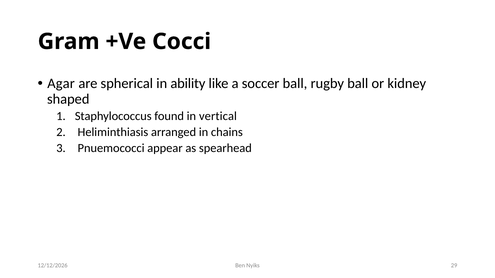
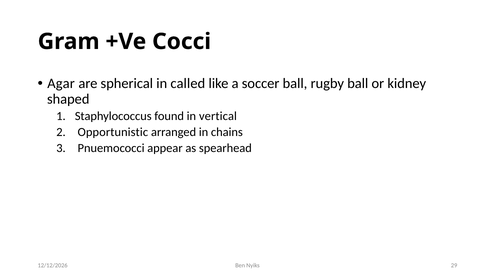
ability: ability -> called
Heliminthiasis: Heliminthiasis -> Opportunistic
